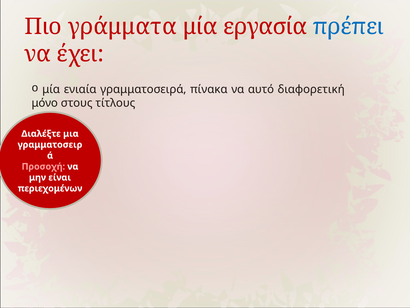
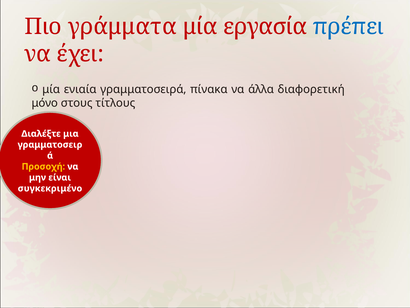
αυτό: αυτό -> άλλα
Προσοχή colour: pink -> yellow
περιεχομένων: περιεχομένων -> συγκεκριμένο
